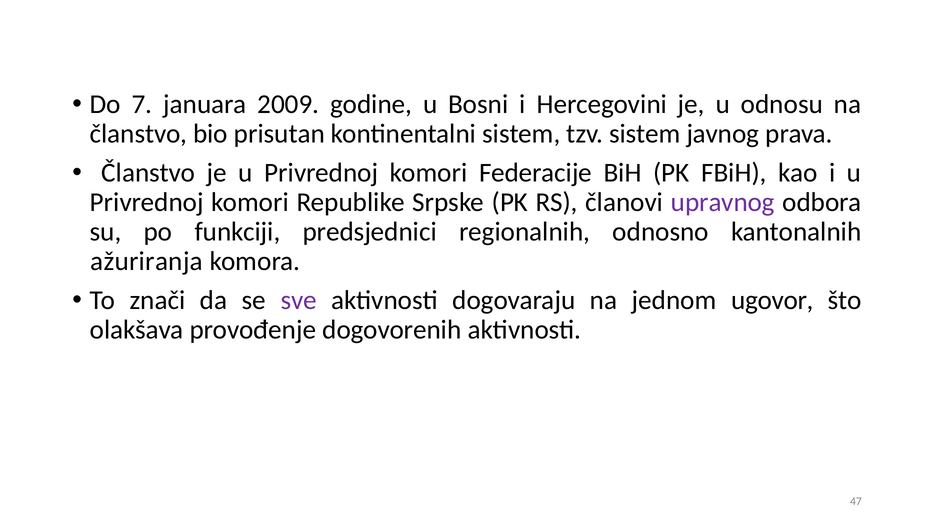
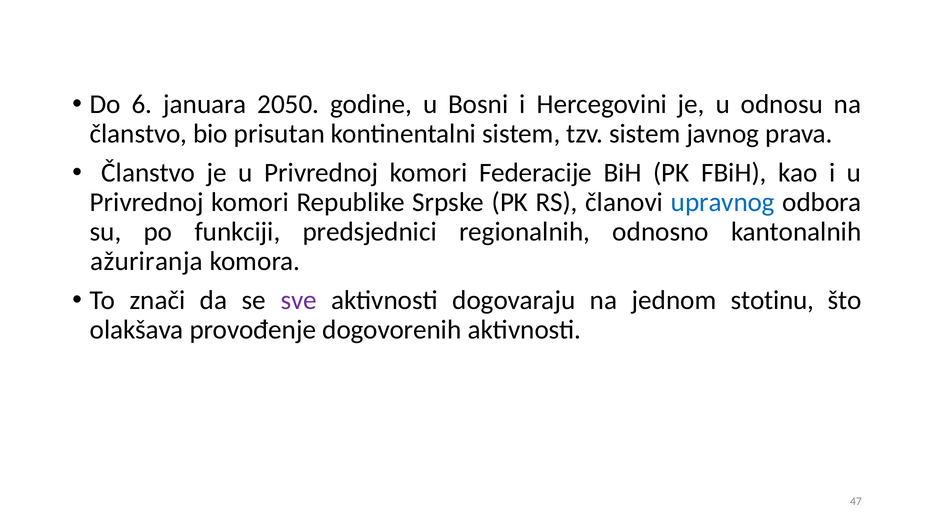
7: 7 -> 6
2009: 2009 -> 2050
upravnog colour: purple -> blue
ugovor: ugovor -> stotinu
